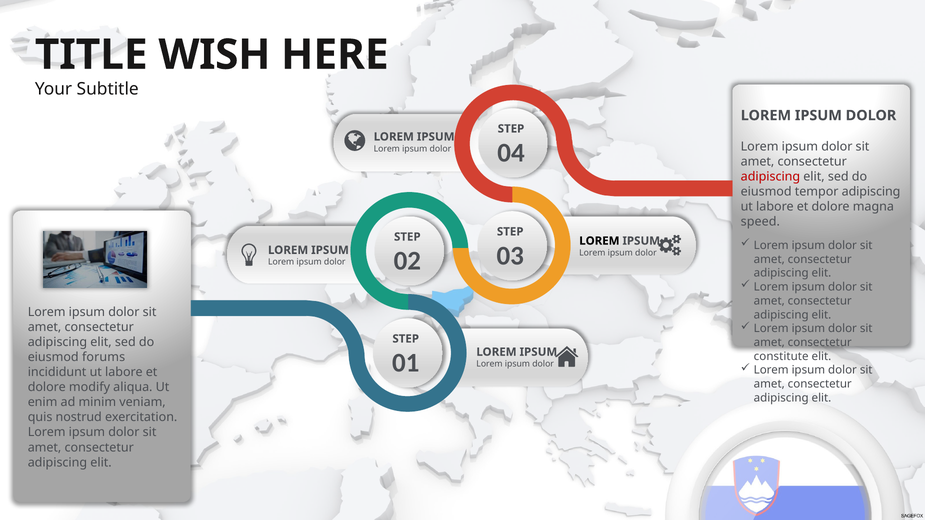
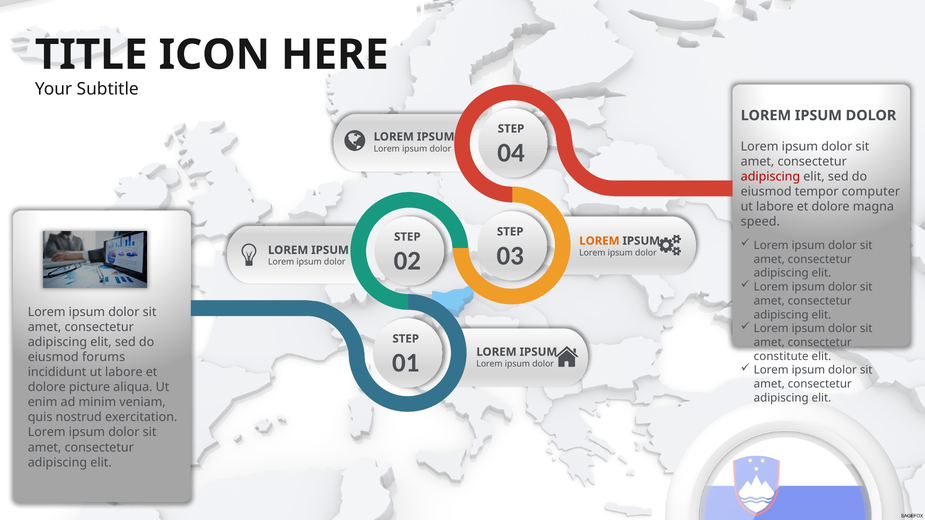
WISH: WISH -> ICON
tempor adipiscing: adipiscing -> computer
LOREM at (599, 241) colour: black -> orange
modify: modify -> picture
